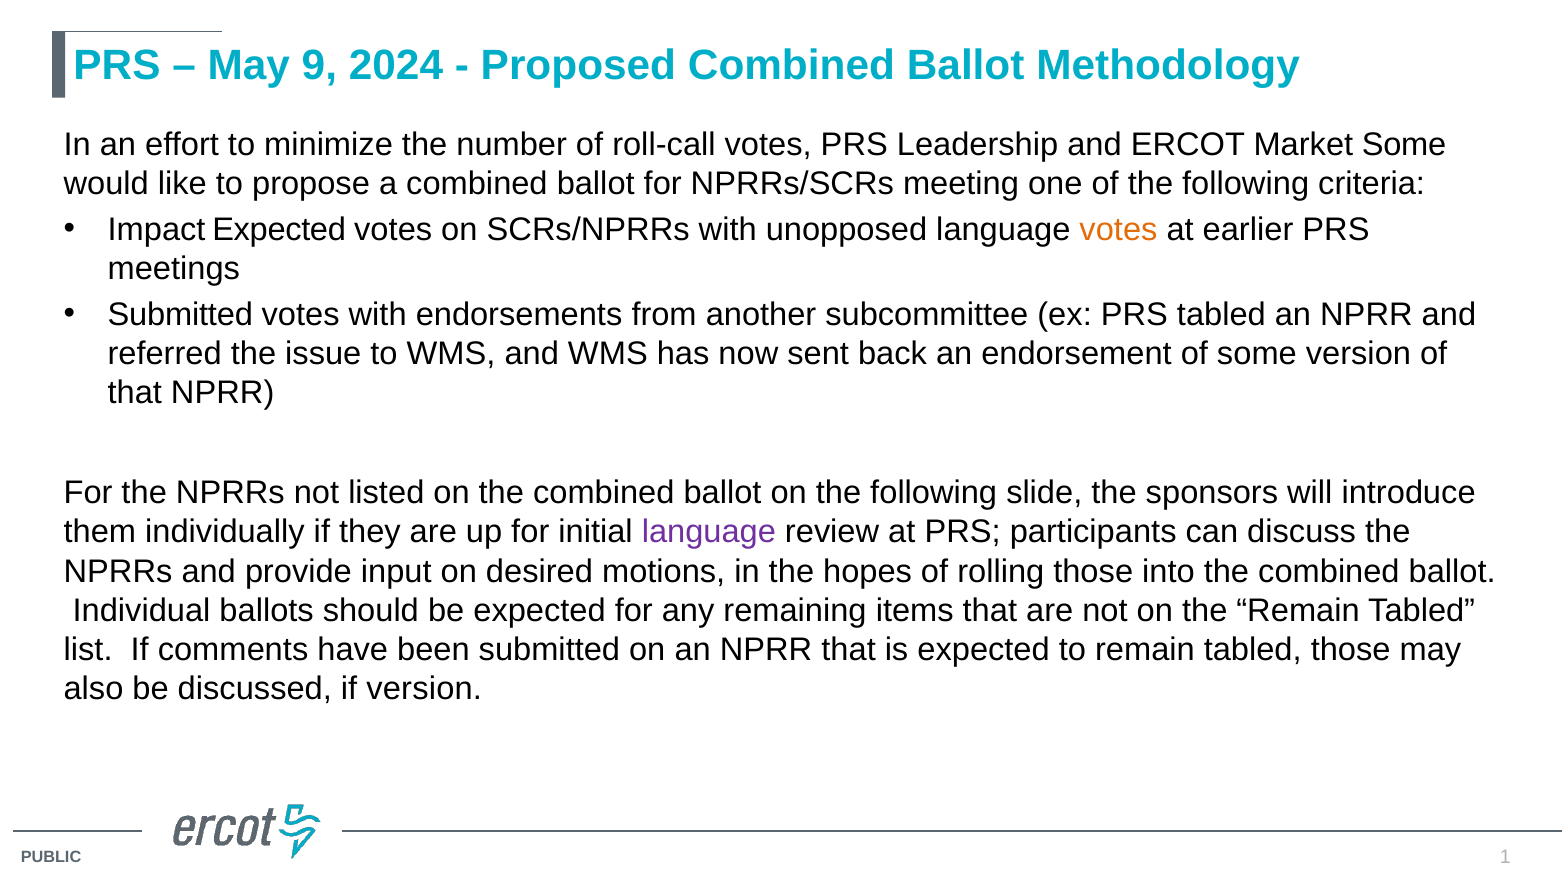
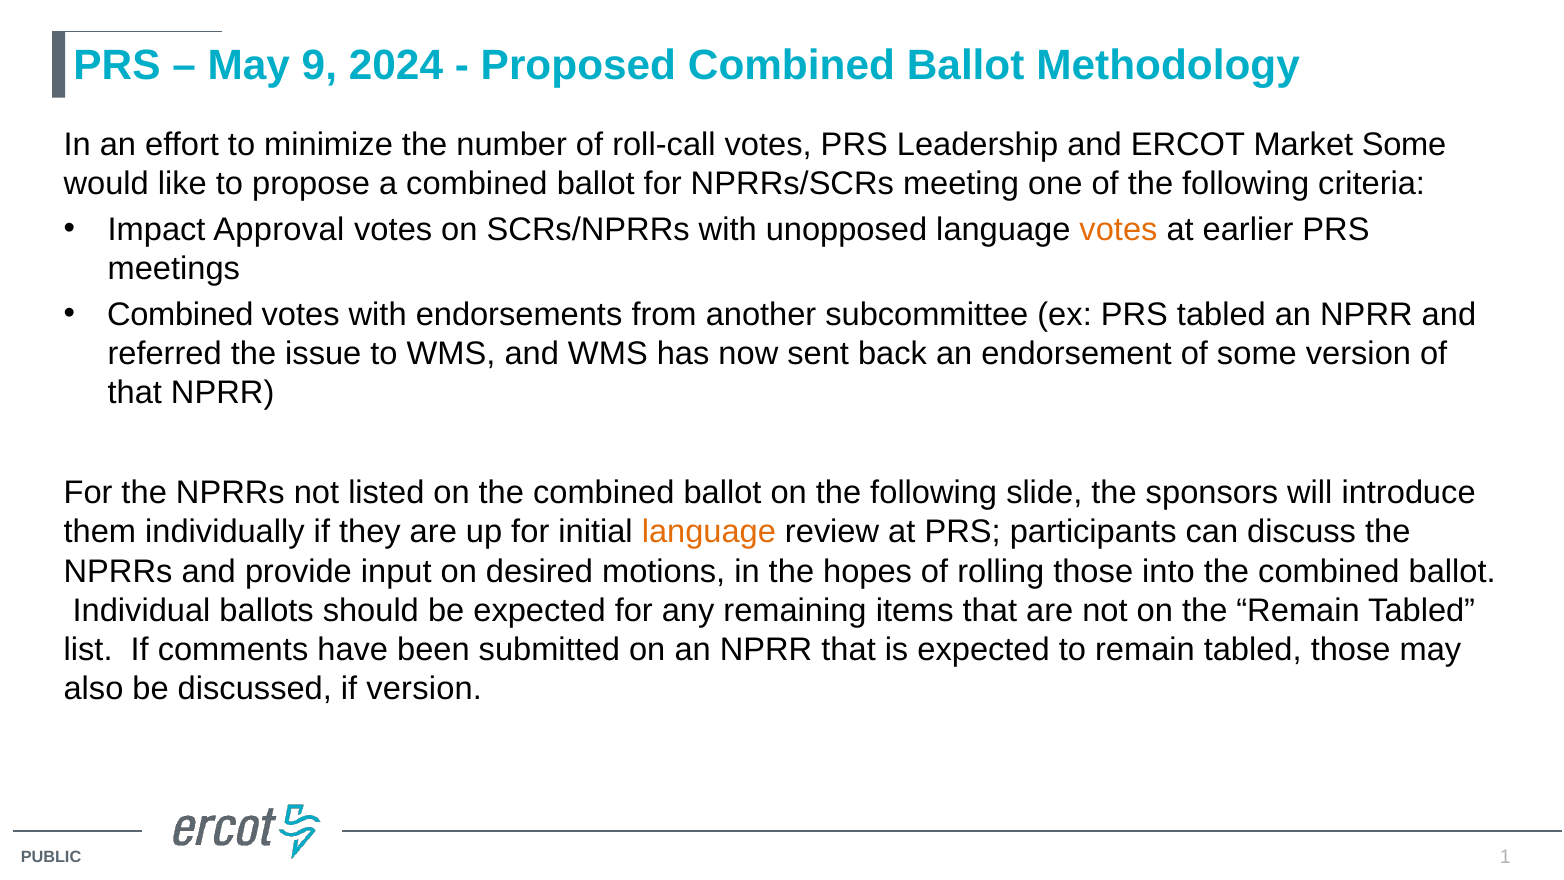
Impact Expected: Expected -> Approval
Submitted at (180, 314): Submitted -> Combined
language at (709, 532) colour: purple -> orange
